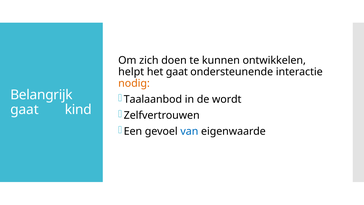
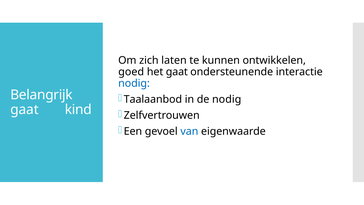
doen: doen -> laten
helpt: helpt -> goed
nodig at (134, 83) colour: orange -> blue
de wordt: wordt -> nodig
